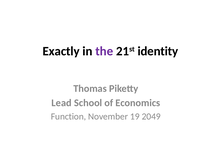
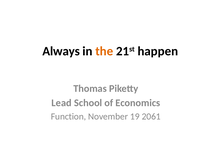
Exactly: Exactly -> Always
the colour: purple -> orange
identity: identity -> happen
2049: 2049 -> 2061
